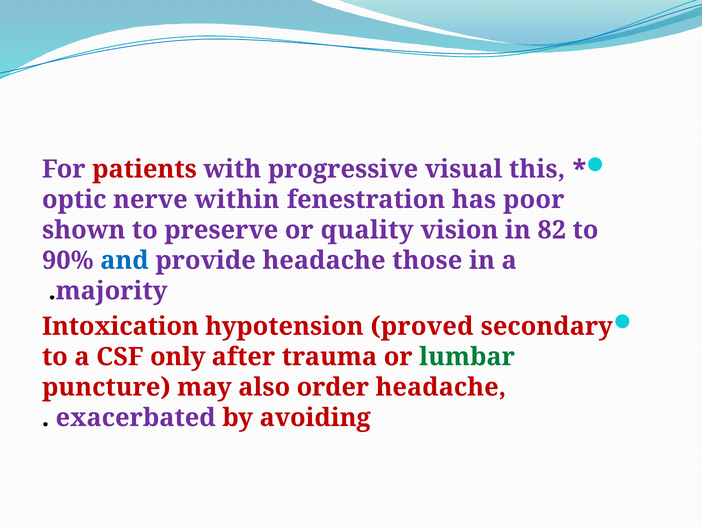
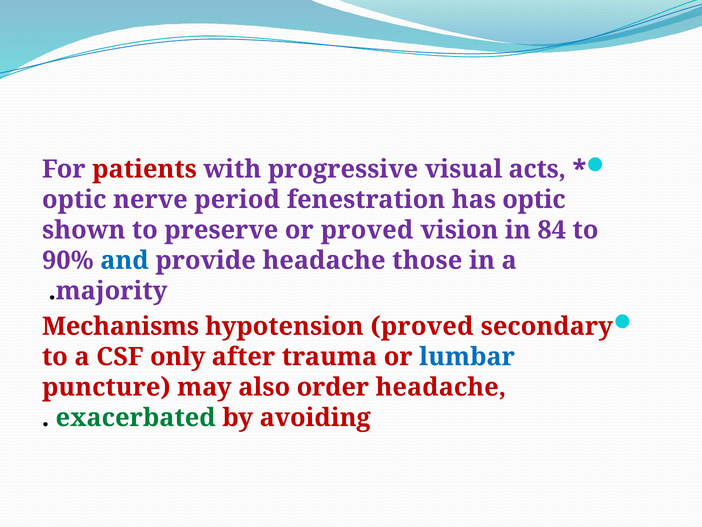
this: this -> acts
within: within -> period
has poor: poor -> optic
or quality: quality -> proved
82: 82 -> 84
Intoxication: Intoxication -> Mechanisms
lumbar colour: green -> blue
exacerbated colour: purple -> green
